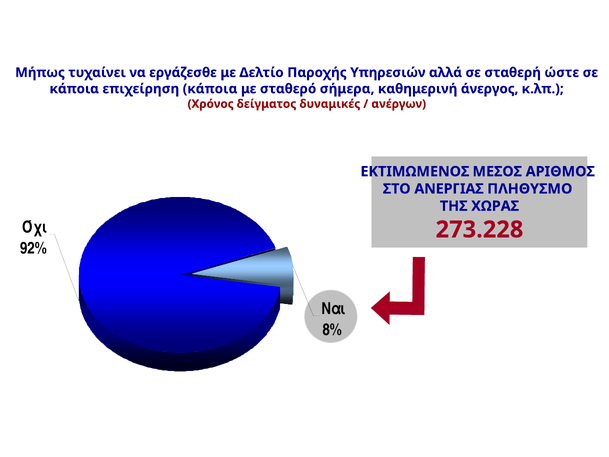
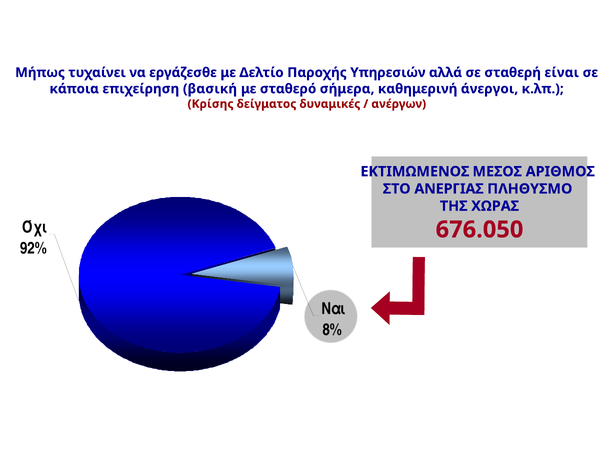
ώστε: ώστε -> είναι
επιχείρηση κάποια: κάποια -> βασική
άνεργος: άνεργος -> άνεργοι
Χρόνος: Χρόνος -> Κρίσης
273.228: 273.228 -> 676.050
